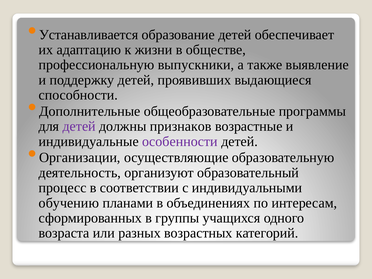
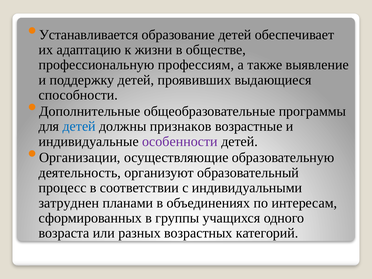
выпускники: выпускники -> профессиям
детей at (79, 126) colour: purple -> blue
обучению: обучению -> затруднен
